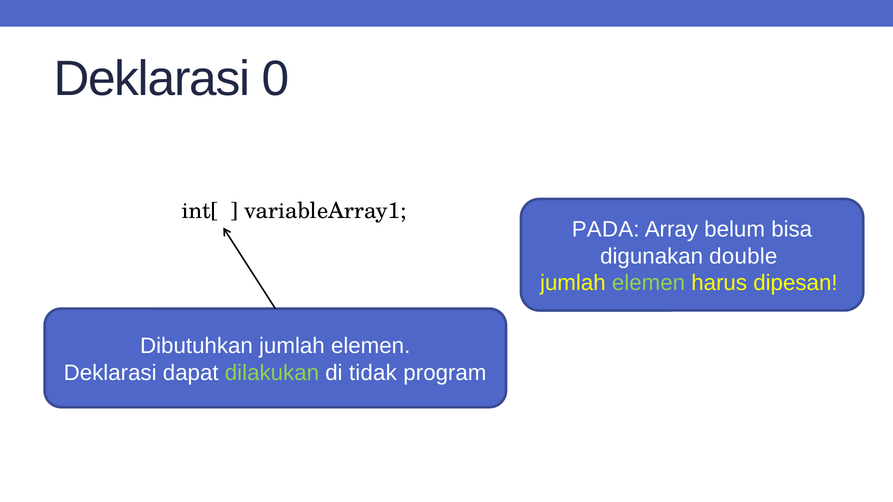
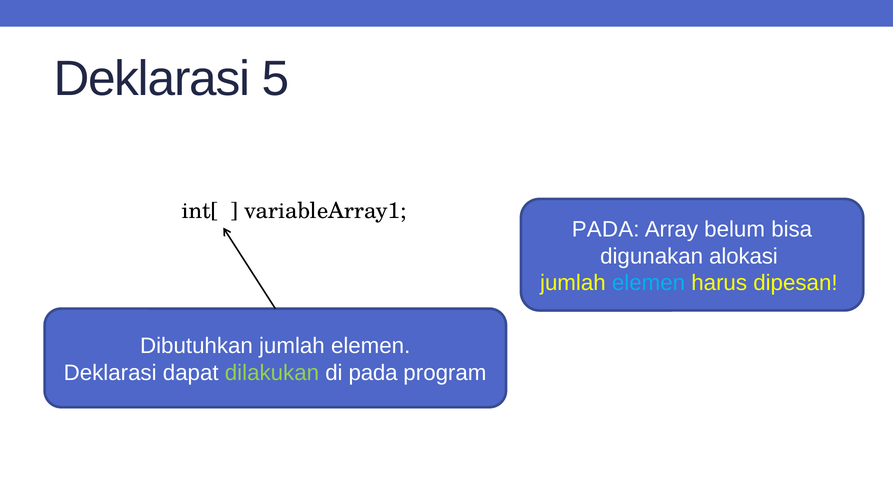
0: 0 -> 5
double: double -> alokasi
elemen at (649, 283) colour: light green -> light blue
di tidak: tidak -> pada
